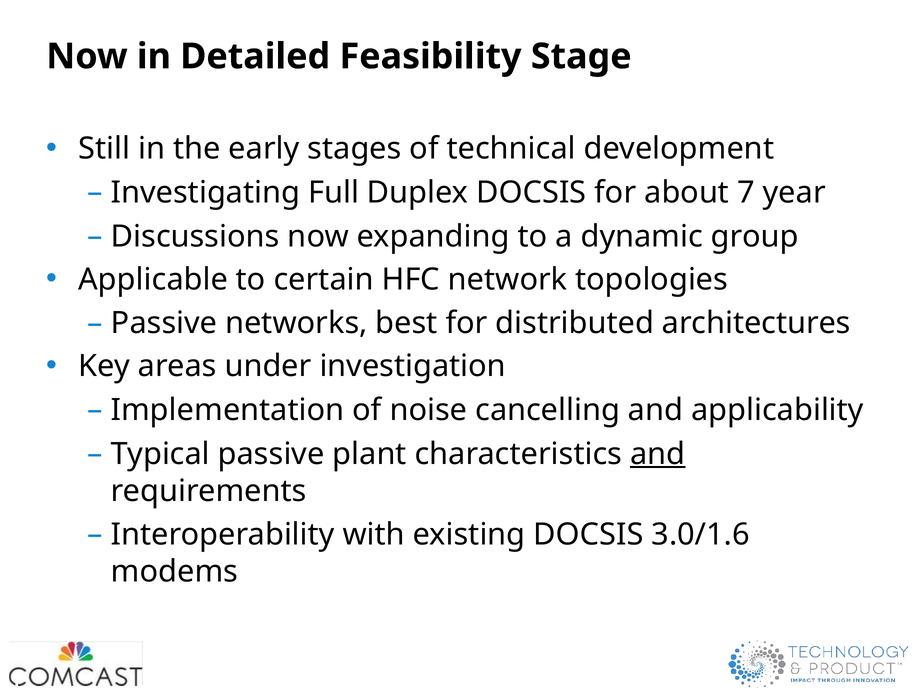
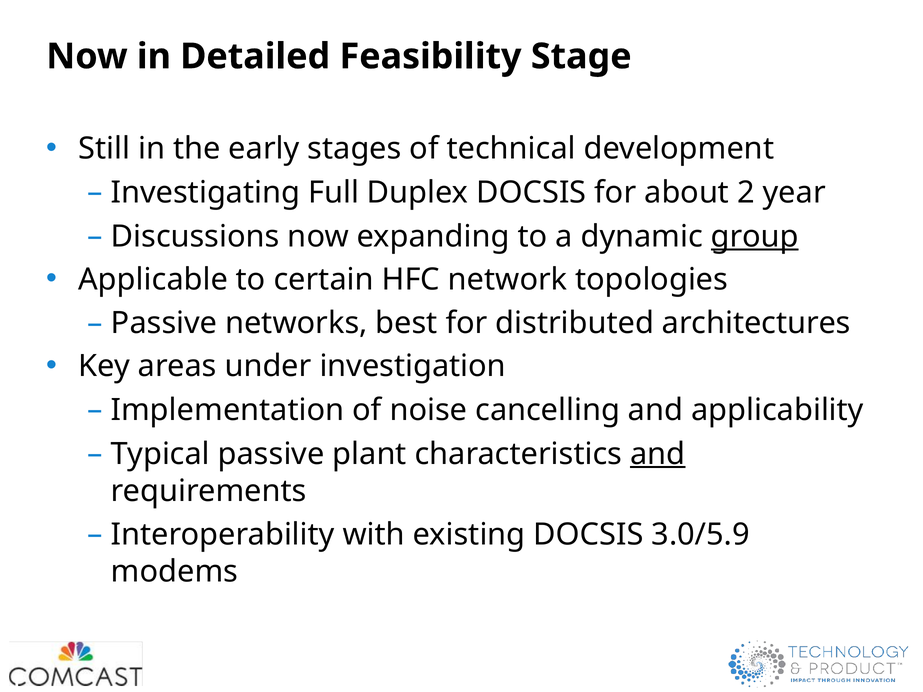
about 7: 7 -> 2
group underline: none -> present
3.0/1.6: 3.0/1.6 -> 3.0/5.9
